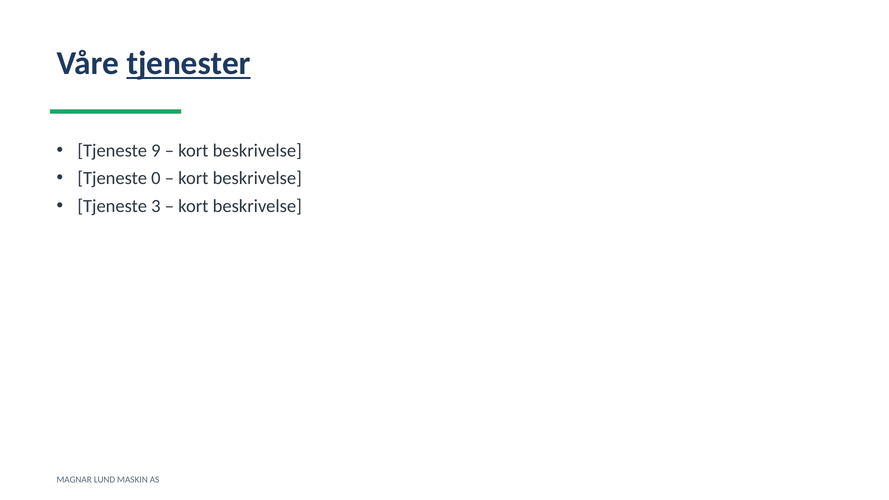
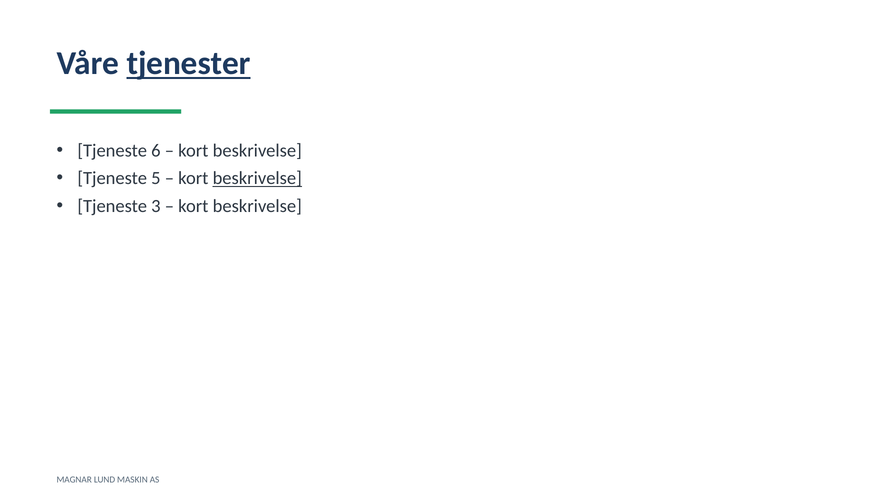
9: 9 -> 6
0: 0 -> 5
beskrivelse at (257, 178) underline: none -> present
